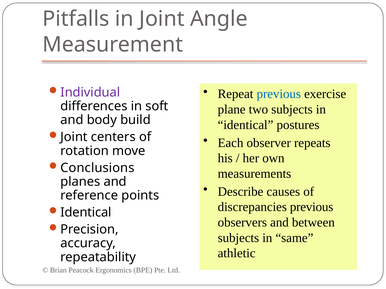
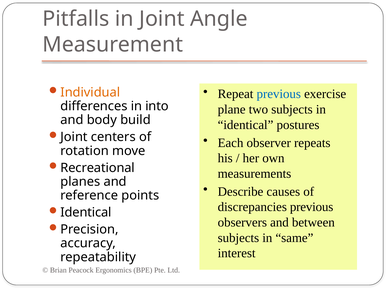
Individual colour: purple -> orange
soft: soft -> into
Conclusions: Conclusions -> Recreational
athletic: athletic -> interest
